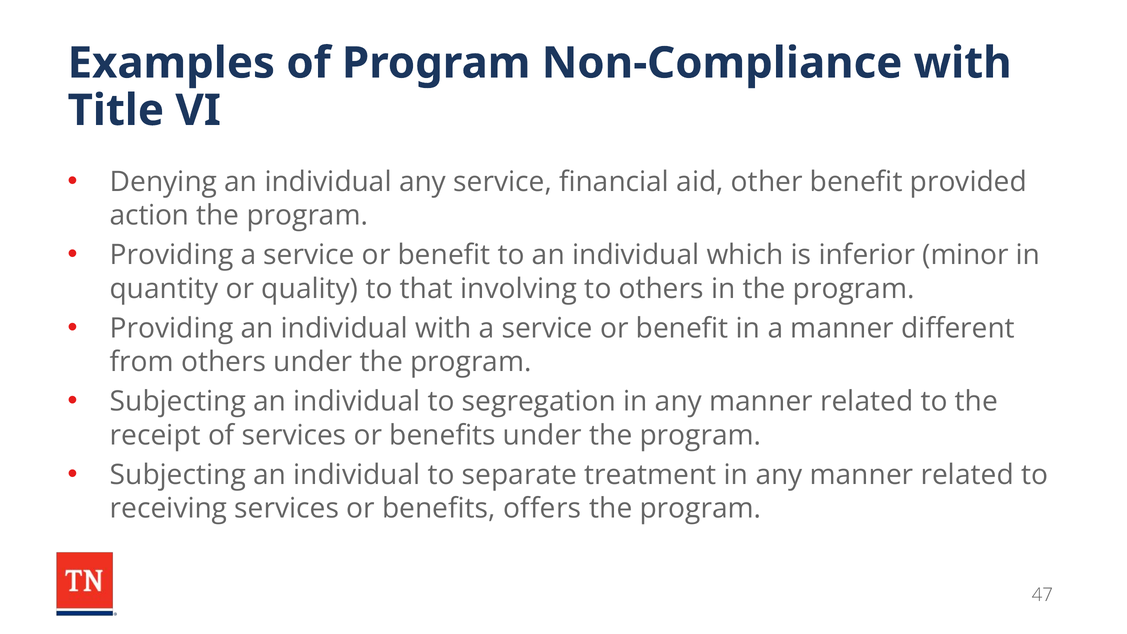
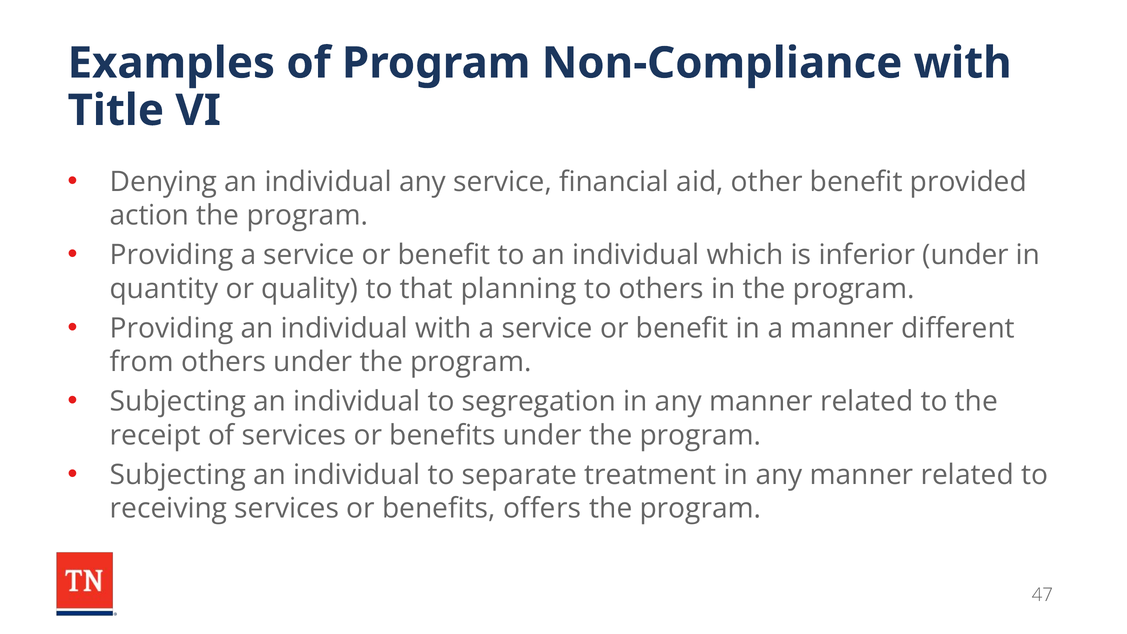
inferior minor: minor -> under
involving: involving -> planning
